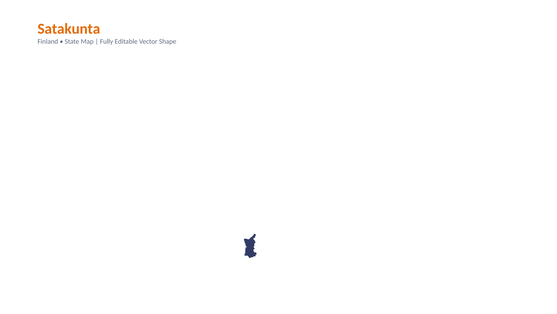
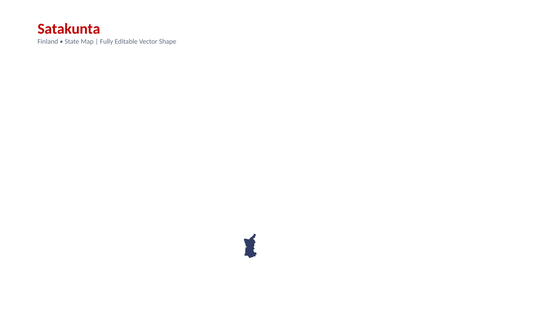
Satakunta colour: orange -> red
